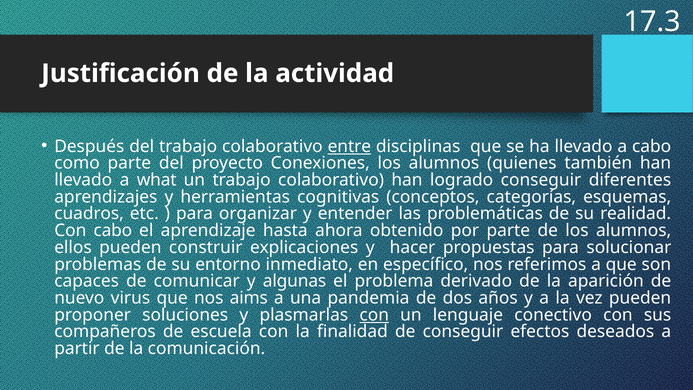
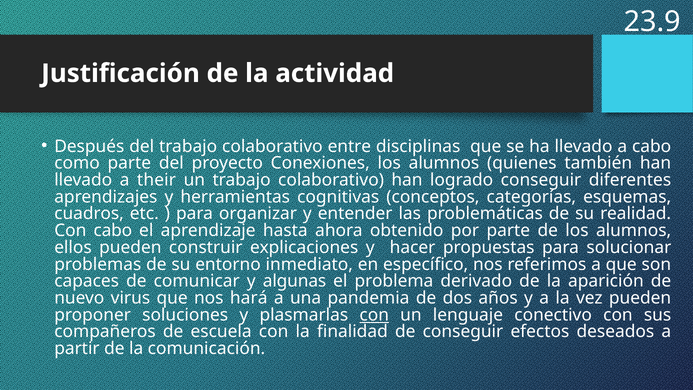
17.3: 17.3 -> 23.9
entre underline: present -> none
what: what -> their
aims: aims -> hará
